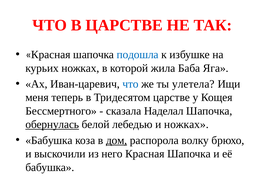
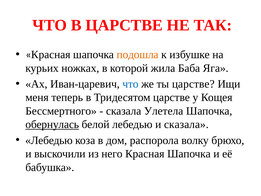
подошла colour: blue -> orange
ты улетела: улетела -> царстве
Наделал: Наделал -> Улетела
и ножках: ножках -> сказала
Бабушка at (49, 140): Бабушка -> Лебедью
дом underline: present -> none
